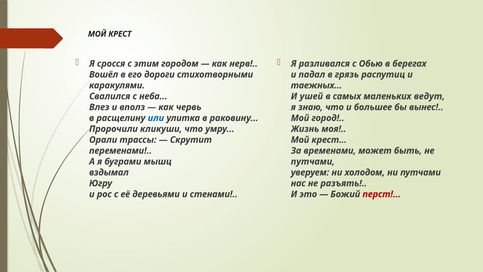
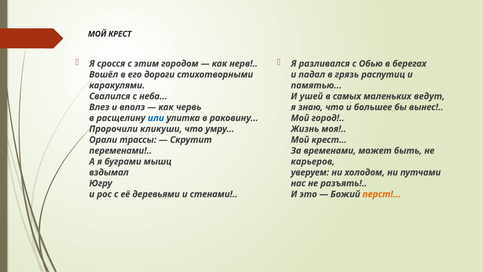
таежных: таежных -> памятью
путчами at (313, 161): путчами -> карьеров
перст colour: red -> orange
